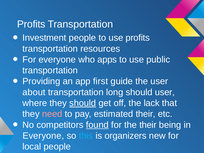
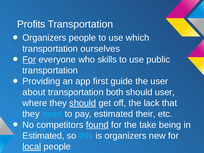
Investment at (44, 38): Investment -> Organizers
use profits: profits -> which
resources: resources -> ourselves
For at (29, 60) underline: none -> present
apps: apps -> skills
long: long -> both
need colour: pink -> light blue
the their: their -> take
Everyone at (43, 136): Everyone -> Estimated
local underline: none -> present
